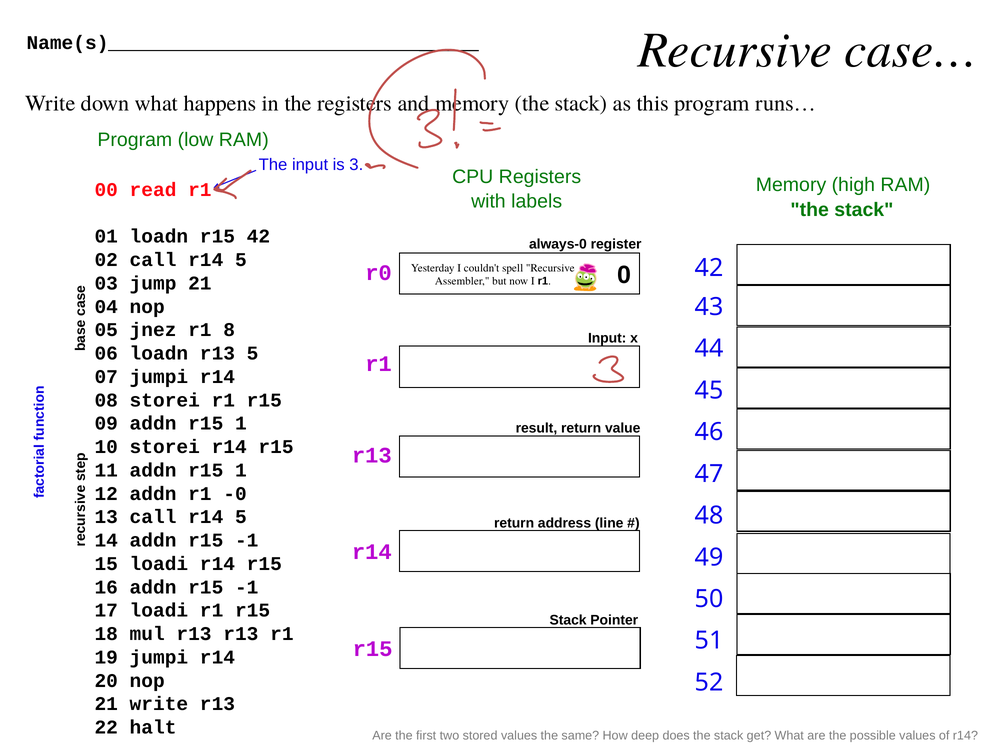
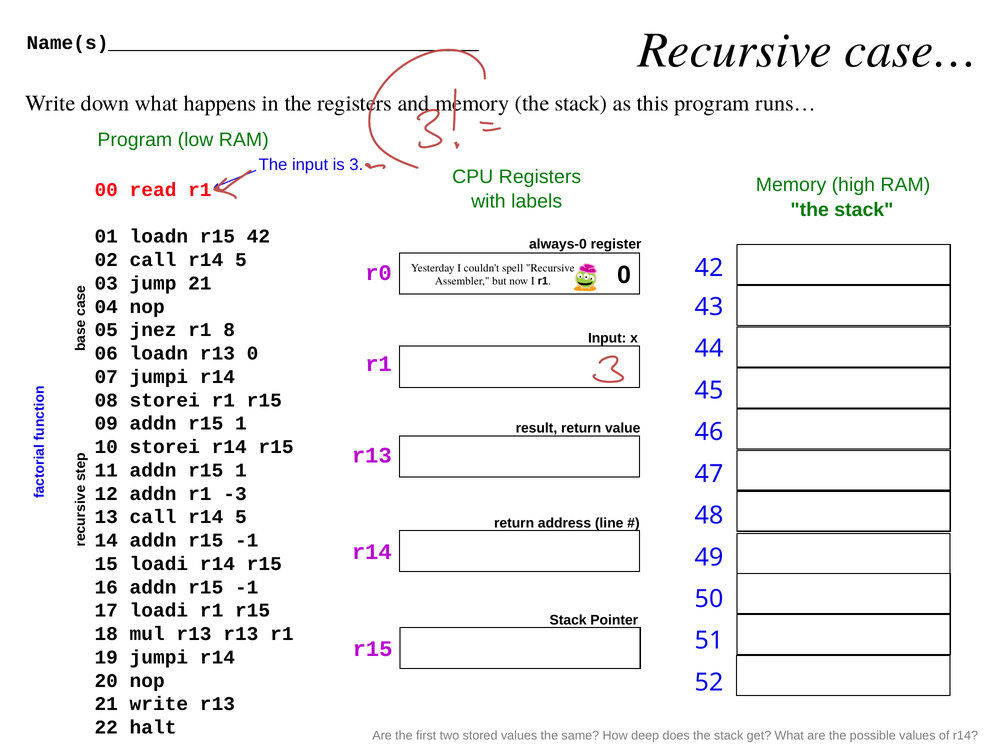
r13 5: 5 -> 0
-0: -0 -> -3
